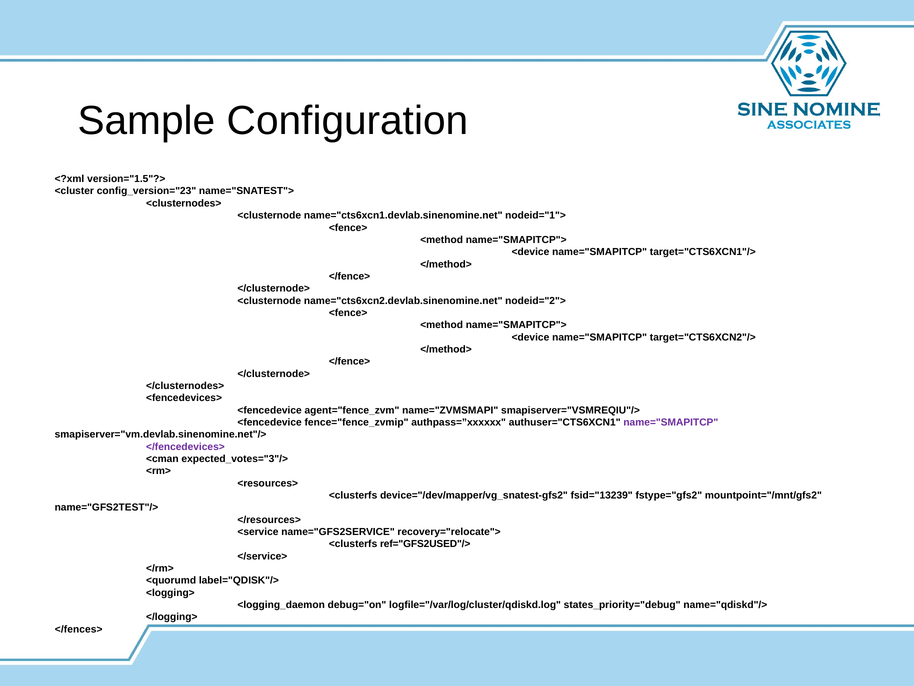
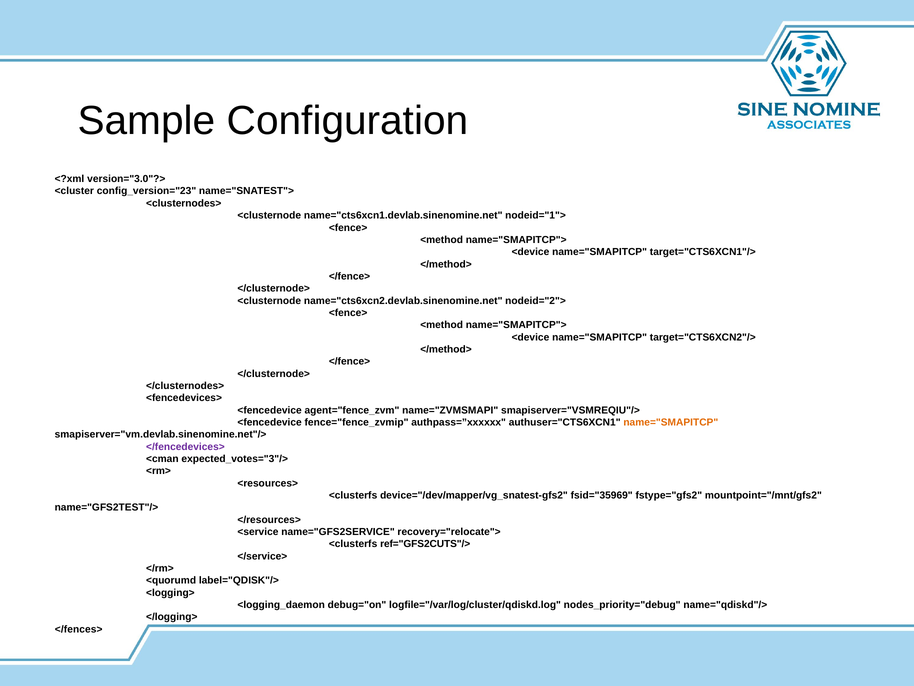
version="1.5"?>: version="1.5"?> -> version="3.0"?>
name="SMAPITCP at (671, 422) colour: purple -> orange
fsid="13239: fsid="13239 -> fsid="35969
ref="GFS2USED"/>: ref="GFS2USED"/> -> ref="GFS2CUTS"/>
states_priority="debug: states_priority="debug -> nodes_priority="debug
